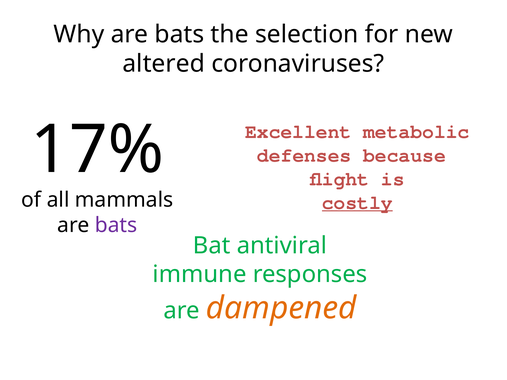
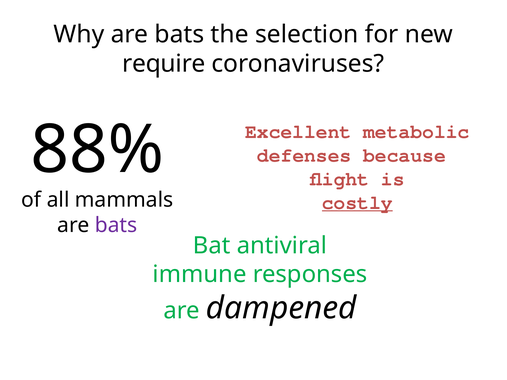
altered: altered -> require
17%: 17% -> 88%
dampened colour: orange -> black
